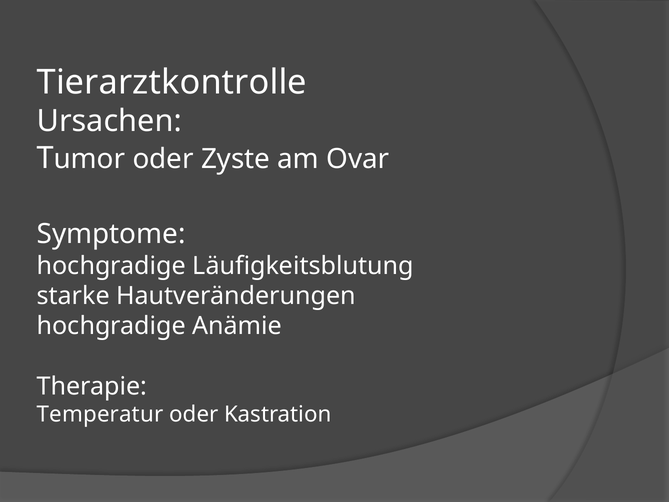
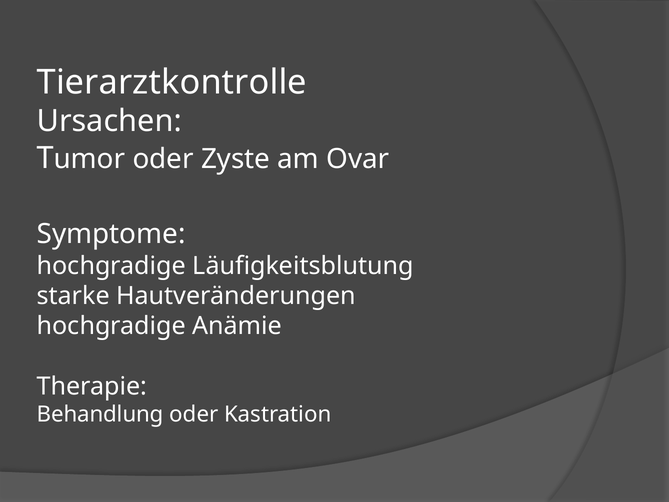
Temperatur: Temperatur -> Behandlung
